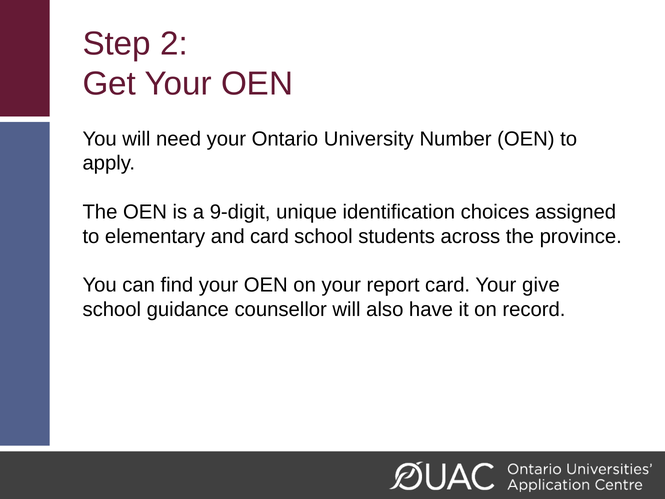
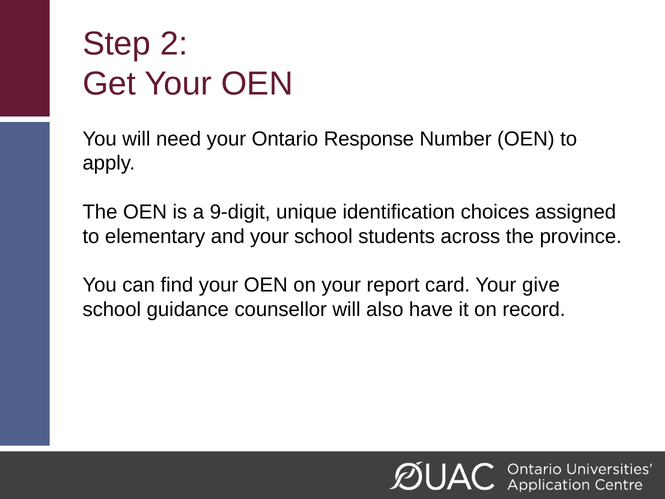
University: University -> Response
and card: card -> your
